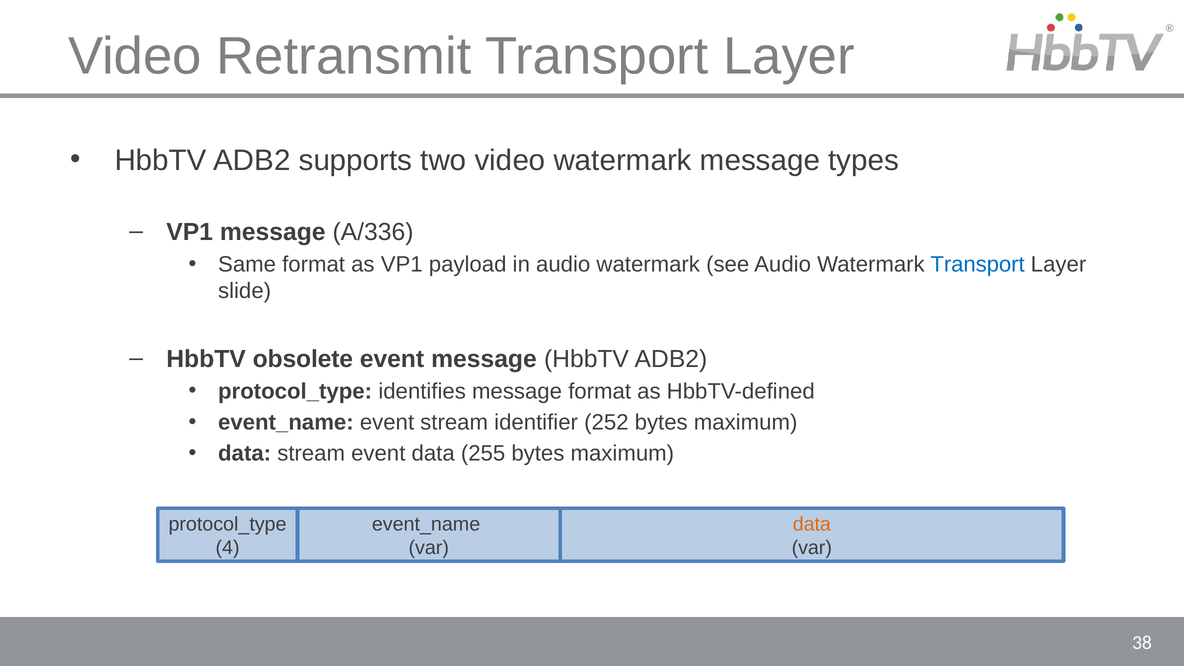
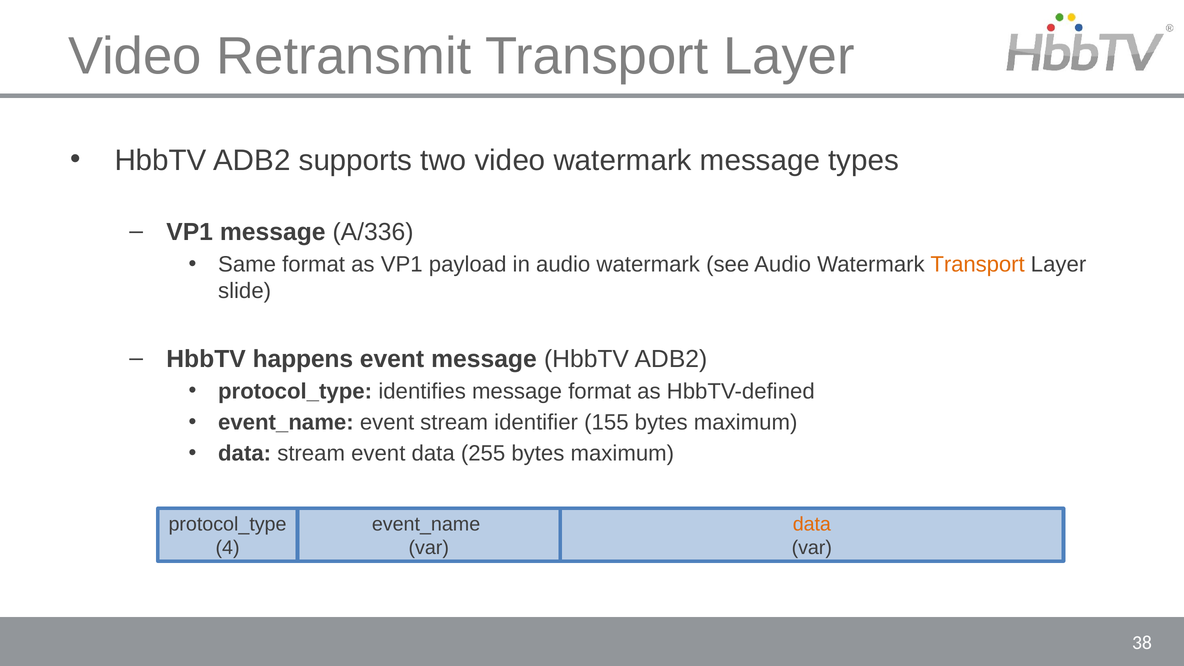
Transport at (978, 264) colour: blue -> orange
obsolete: obsolete -> happens
252: 252 -> 155
